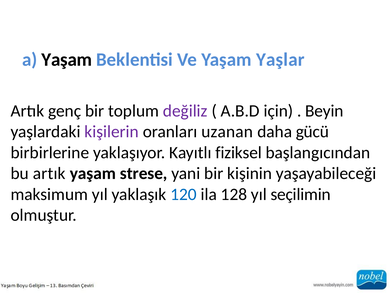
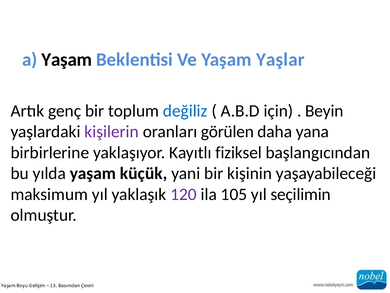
değiliz colour: purple -> blue
uzanan: uzanan -> görülen
gücü: gücü -> yana
bu artık: artık -> yılda
strese: strese -> küçük
120 colour: blue -> purple
128: 128 -> 105
